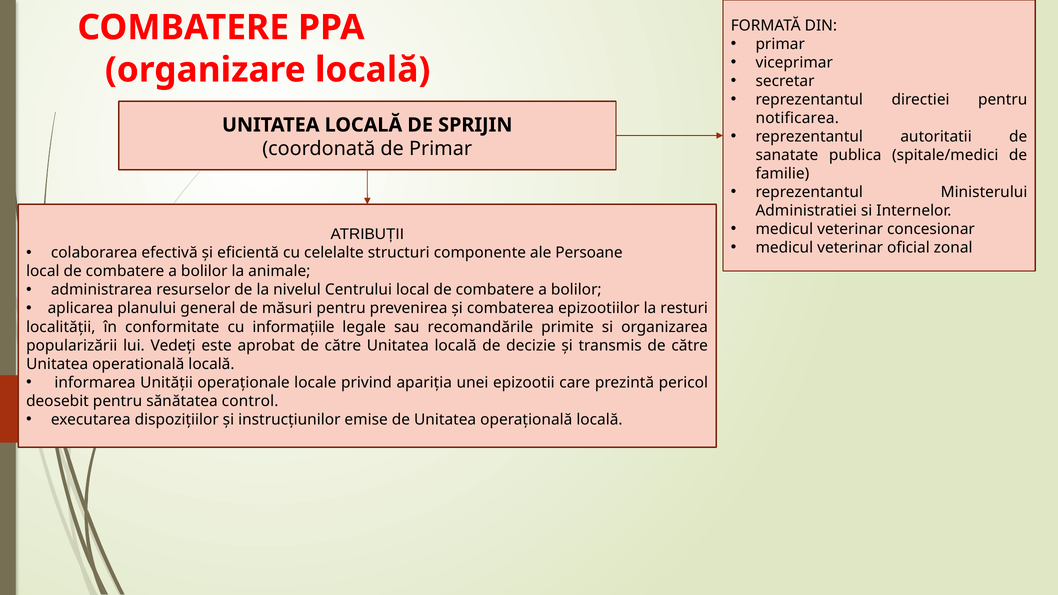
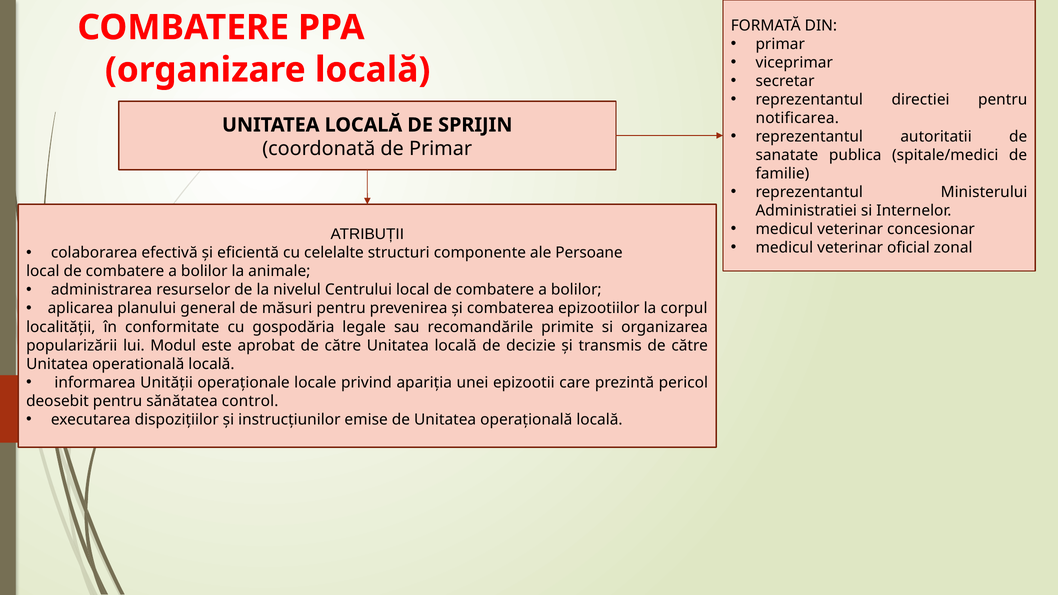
resturi: resturi -> corpul
informațiile: informațiile -> gospodăria
Vedeți: Vedeți -> Modul
